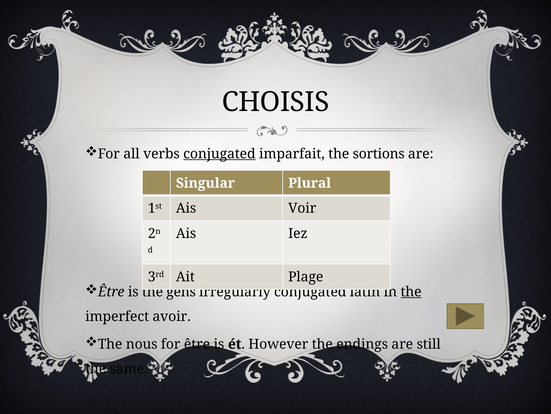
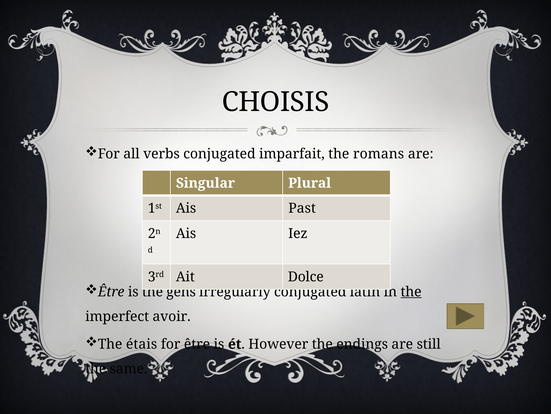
conjugated at (219, 154) underline: present -> none
sortions: sortions -> romans
Voir: Voir -> Past
Plage: Plage -> Dolce
nous: nous -> étais
